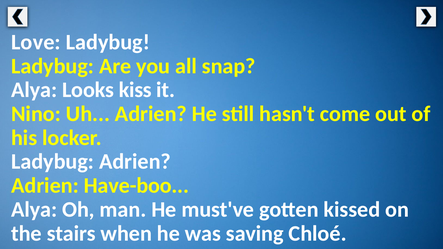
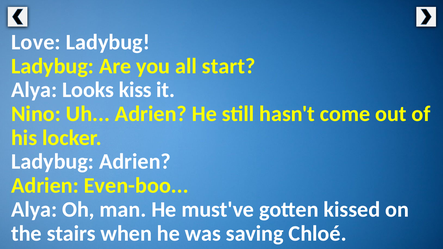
snap: snap -> start
Have-boo: Have-boo -> Even-boo
